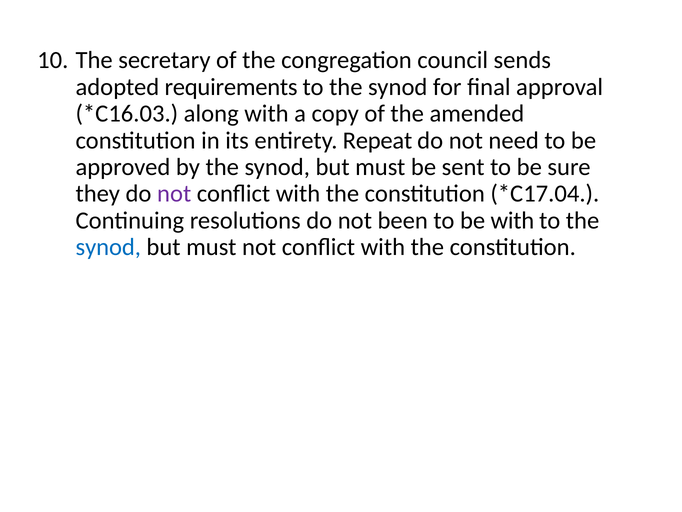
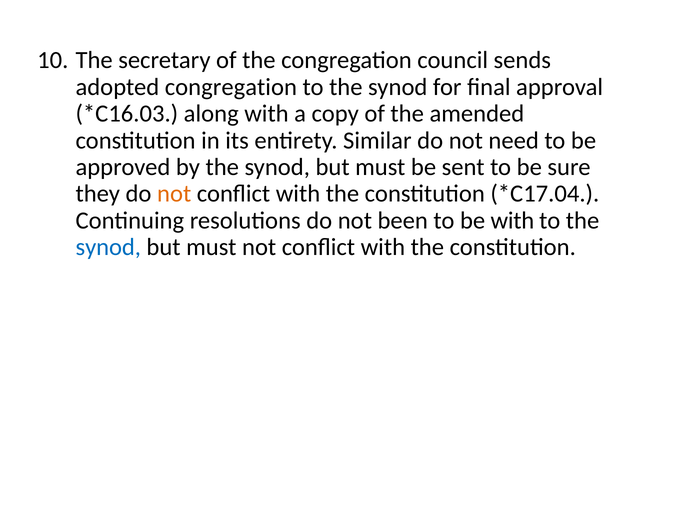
adopted requirements: requirements -> congregation
Repeat: Repeat -> Similar
not at (174, 194) colour: purple -> orange
